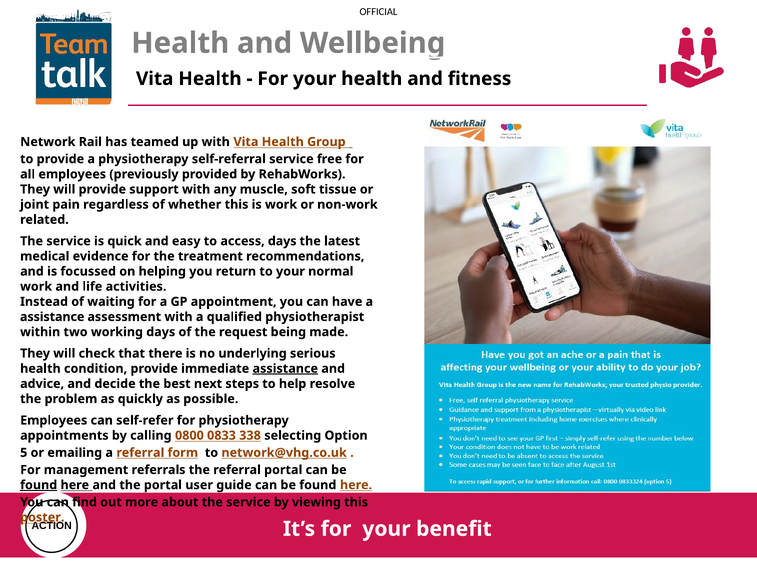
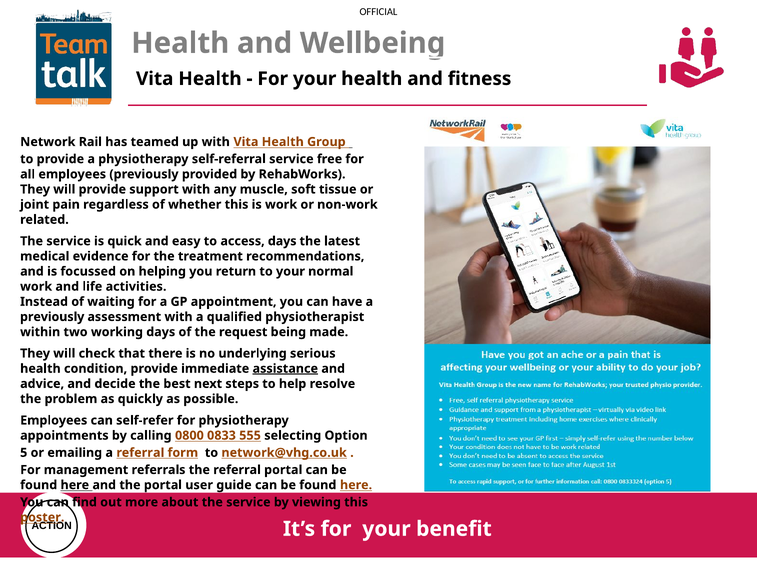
assistance at (52, 317): assistance -> previously
338: 338 -> 555
found at (39, 485) underline: present -> none
